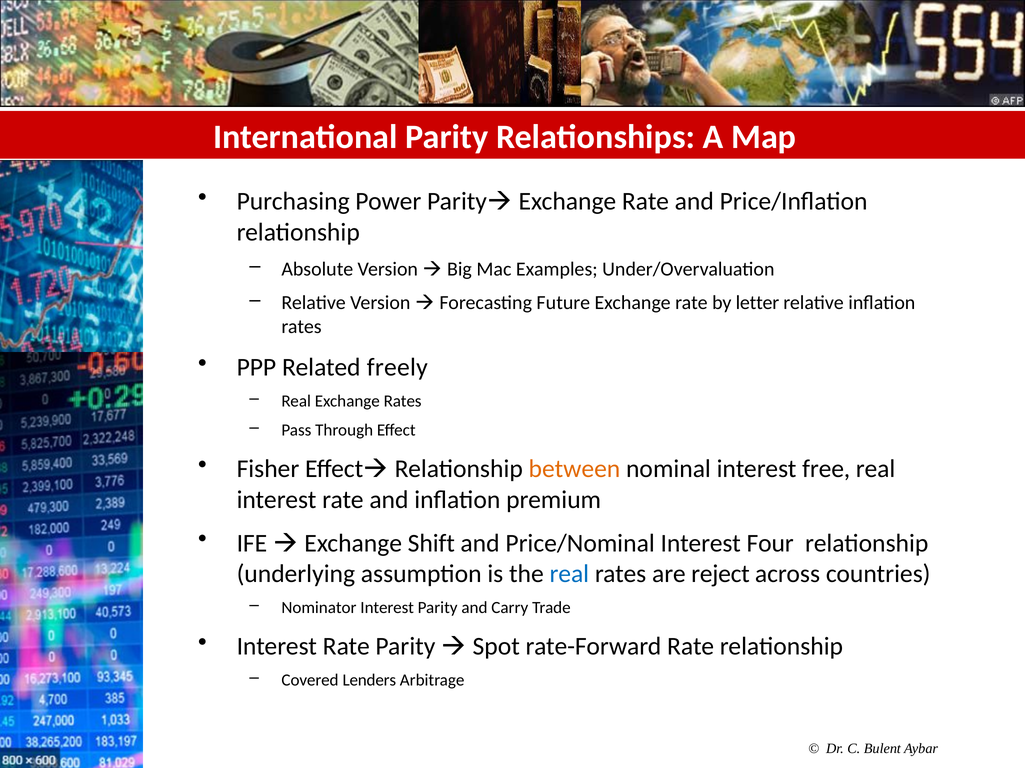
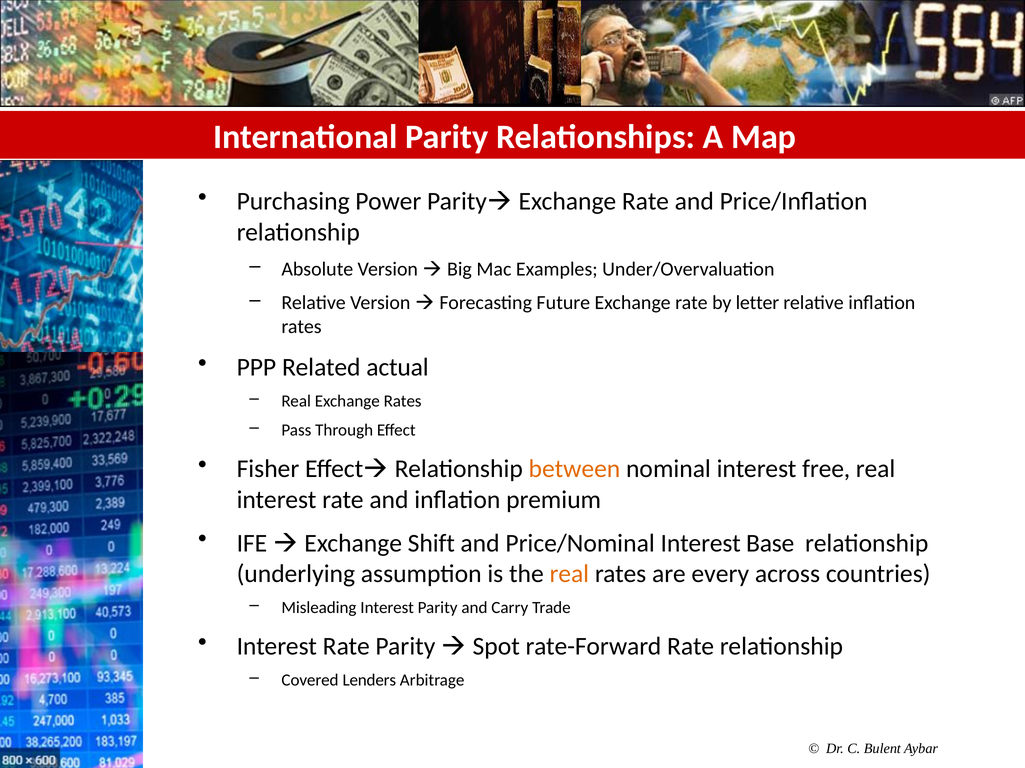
freely: freely -> actual
Four: Four -> Base
real at (569, 575) colour: blue -> orange
reject: reject -> every
Nominator: Nominator -> Misleading
